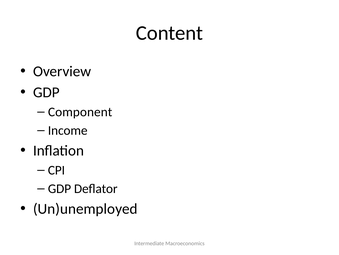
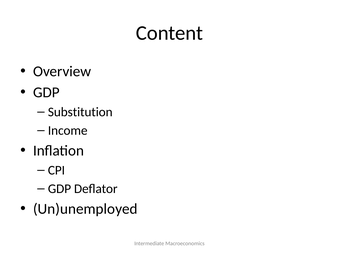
Component: Component -> Substitution
